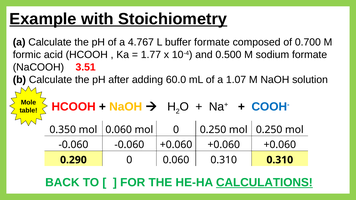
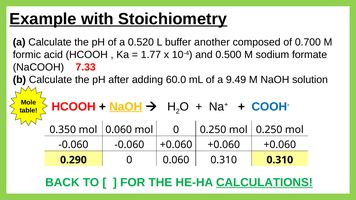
4.767: 4.767 -> 0.520
buffer formate: formate -> another
3.51: 3.51 -> 7.33
1.07: 1.07 -> 9.49
NaOH at (126, 107) underline: none -> present
